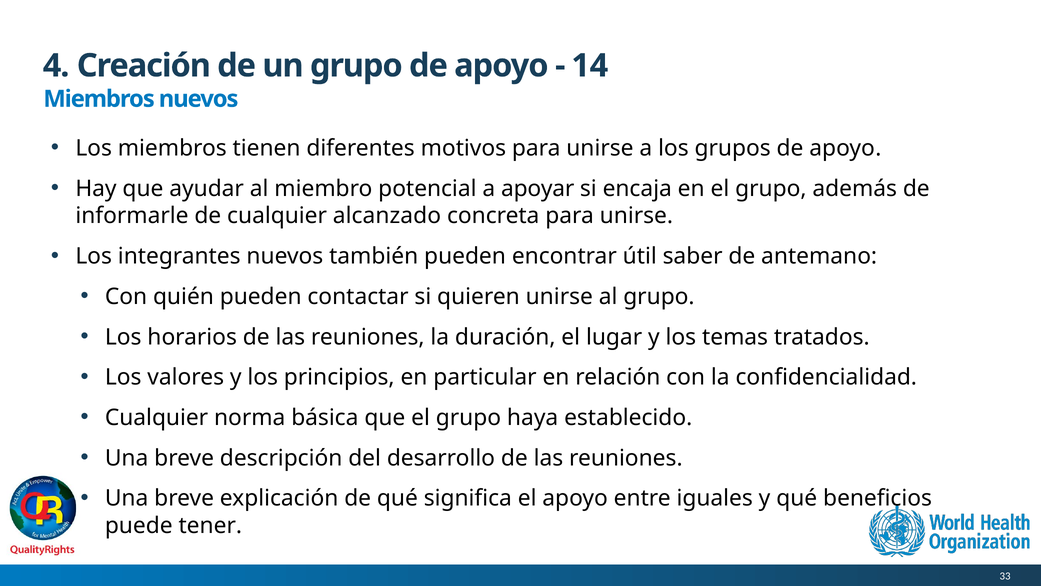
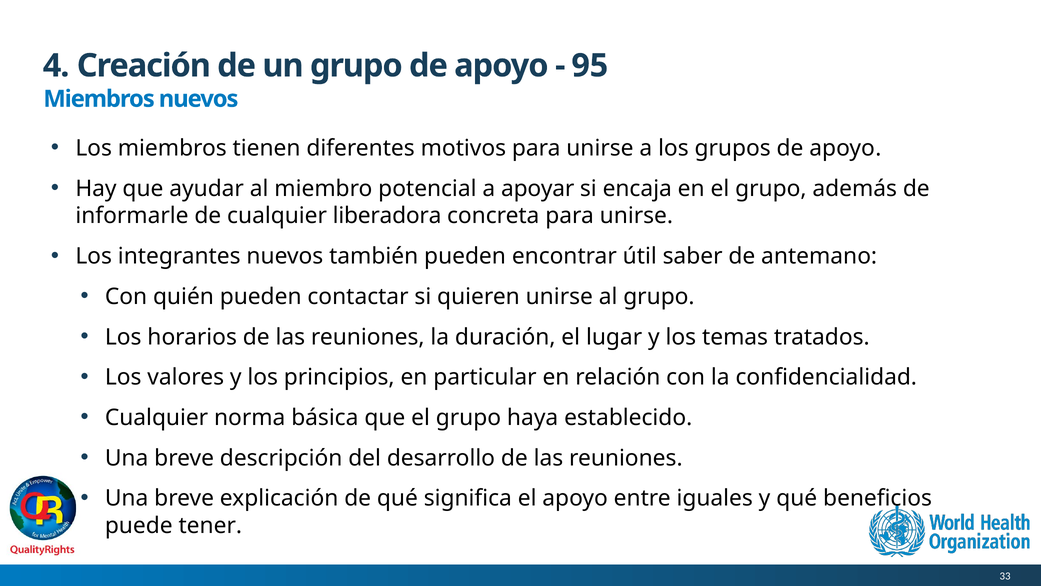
14: 14 -> 95
alcanzado: alcanzado -> liberadora
